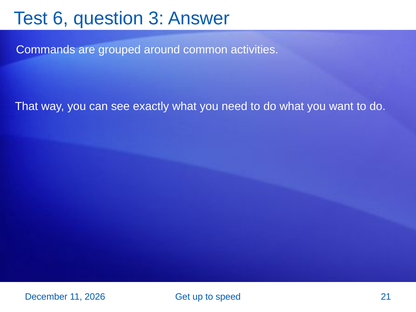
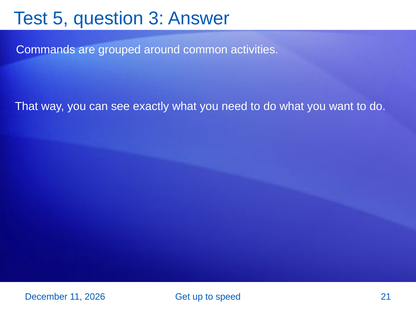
6: 6 -> 5
